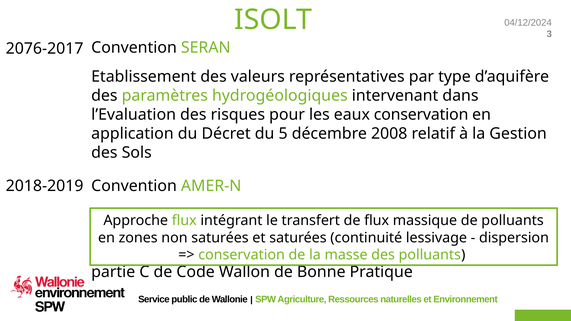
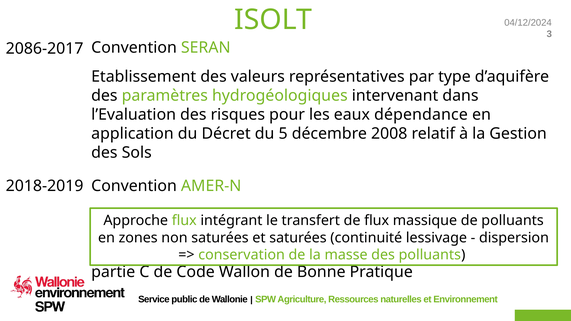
2076-2017: 2076-2017 -> 2086-2017
eaux conservation: conservation -> dépendance
